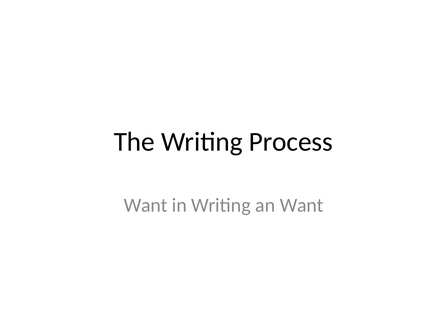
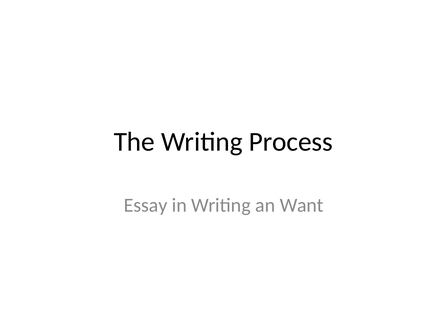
Want at (146, 206): Want -> Essay
